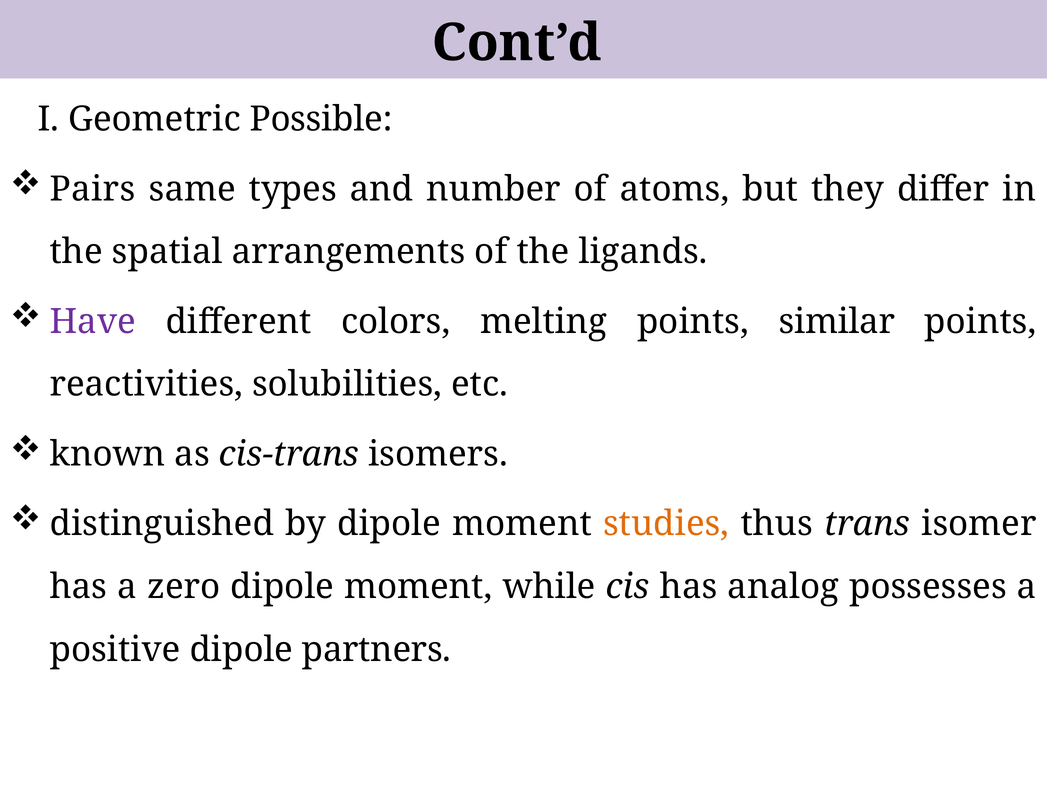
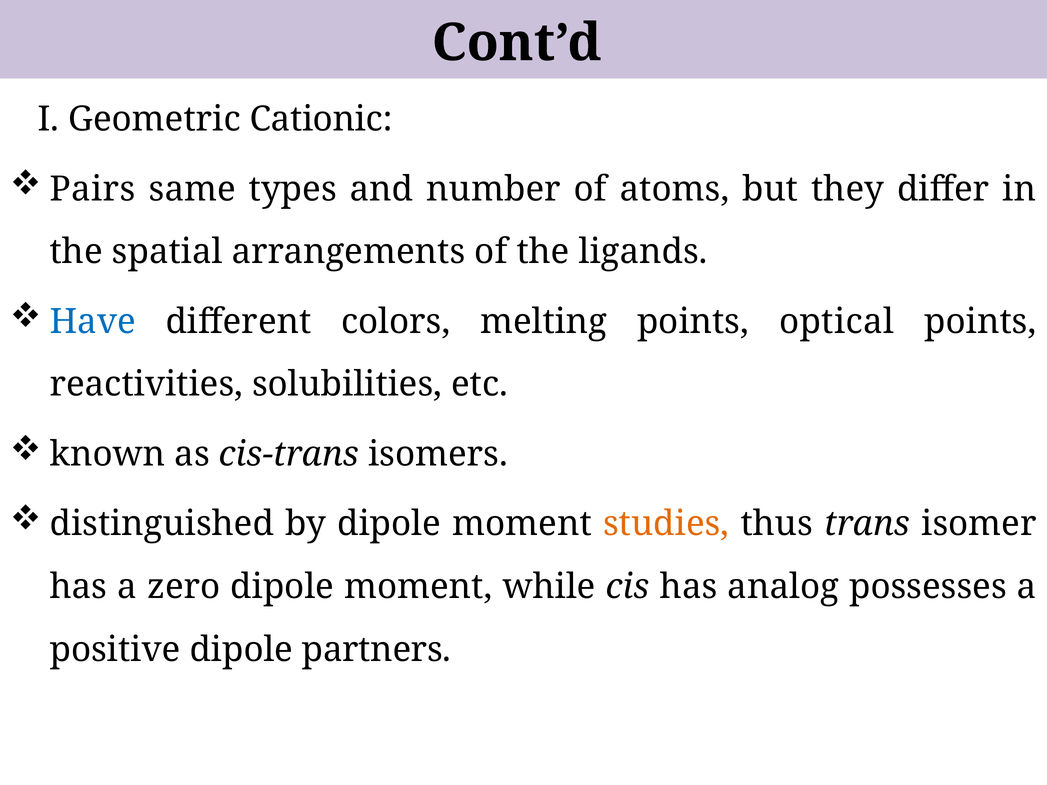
Possible: Possible -> Cationic
Have colour: purple -> blue
similar: similar -> optical
